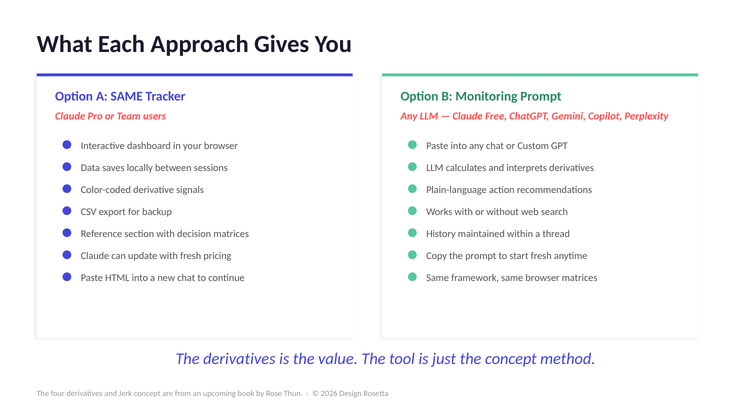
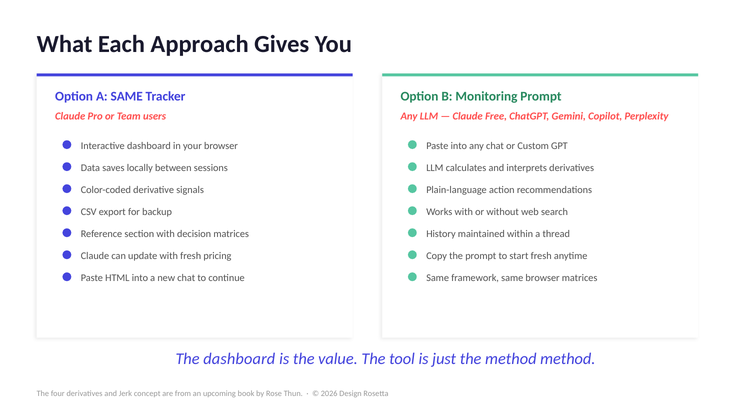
The derivatives: derivatives -> dashboard
the concept: concept -> method
